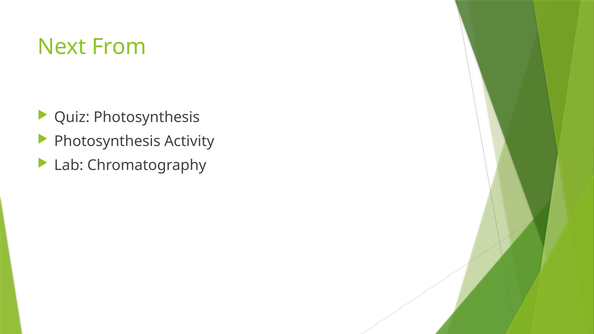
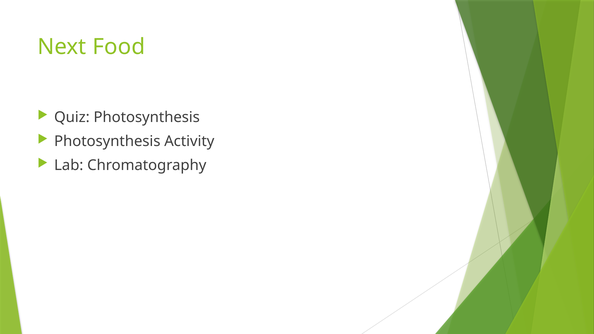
From: From -> Food
